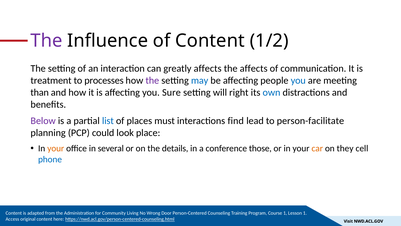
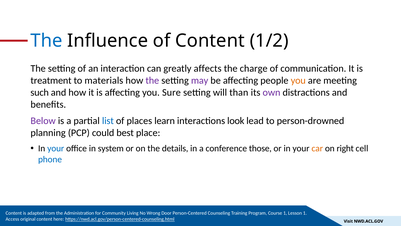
The at (47, 41) colour: purple -> blue
the affects: affects -> charge
processes: processes -> materials
may colour: blue -> purple
you at (298, 80) colour: blue -> orange
than: than -> such
right: right -> than
own colour: blue -> purple
must: must -> learn
find: find -> look
person-facilitate: person-facilitate -> person-drowned
look: look -> best
your at (56, 148) colour: orange -> blue
several: several -> system
they: they -> right
